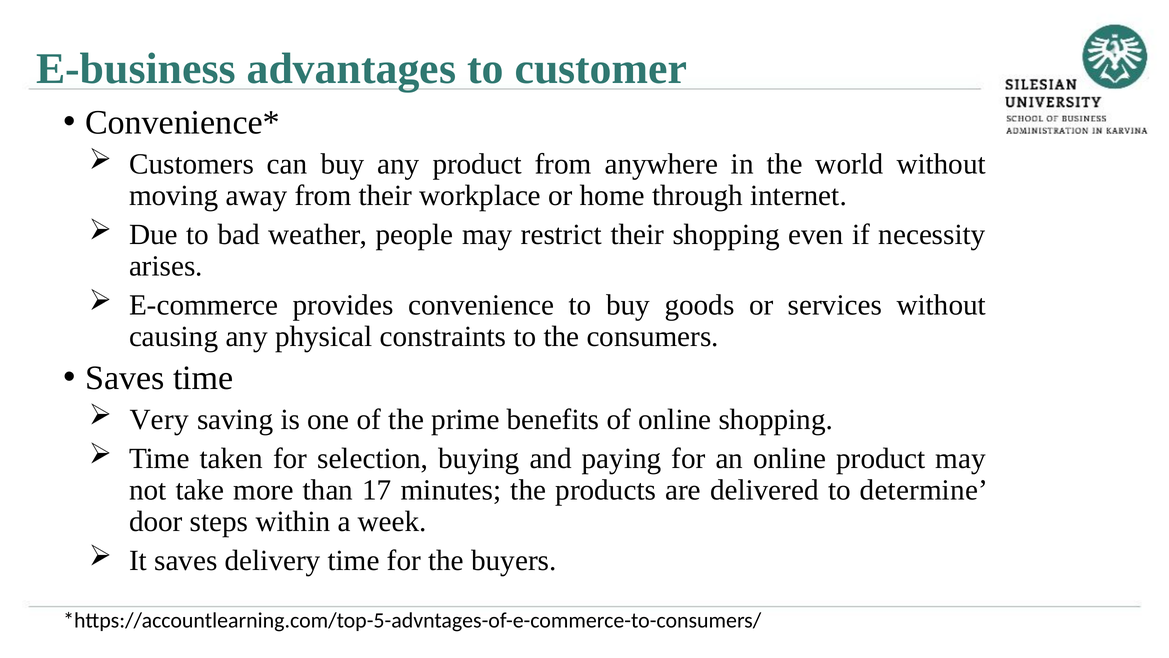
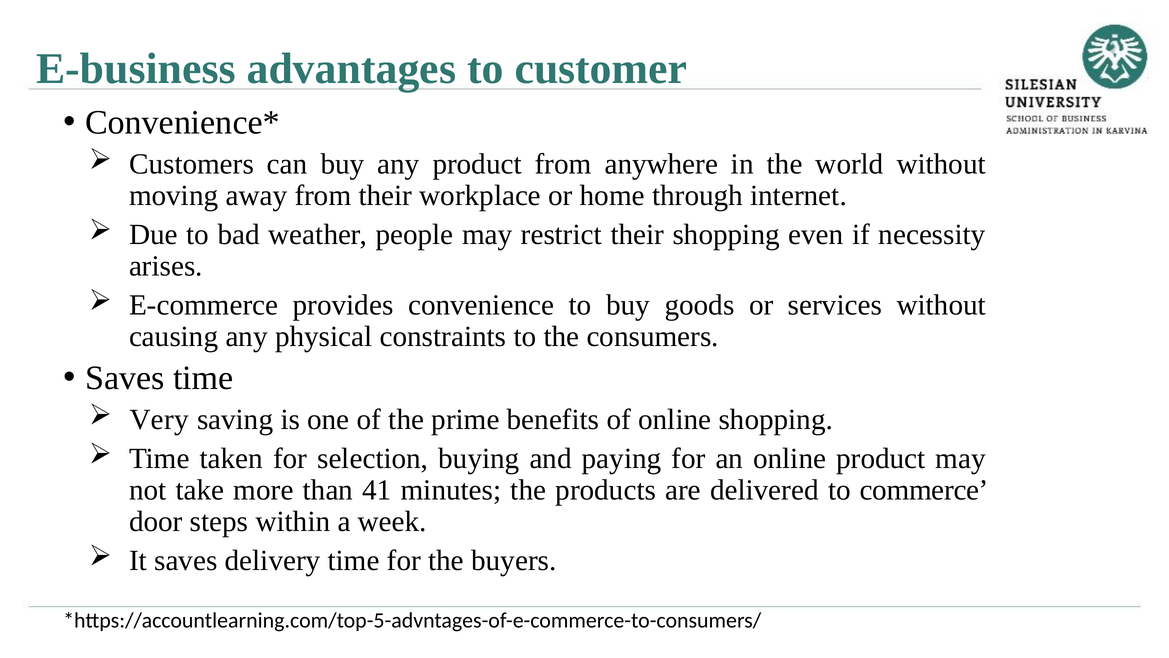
17: 17 -> 41
determine: determine -> commerce
